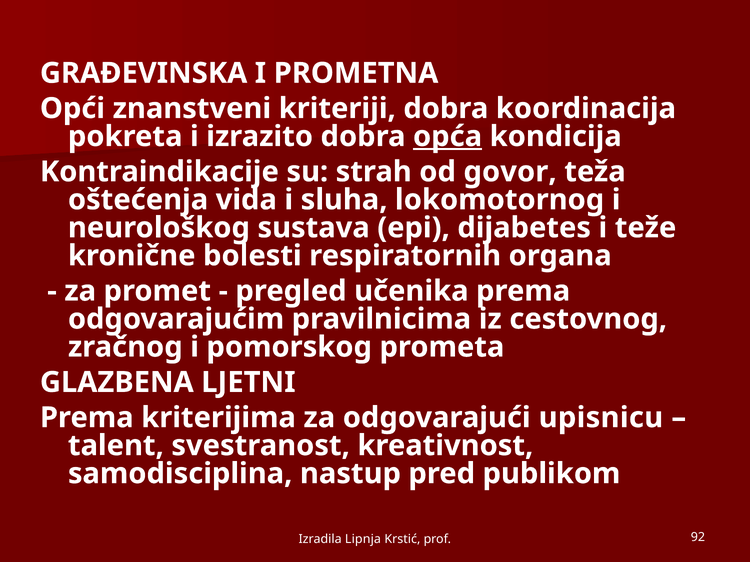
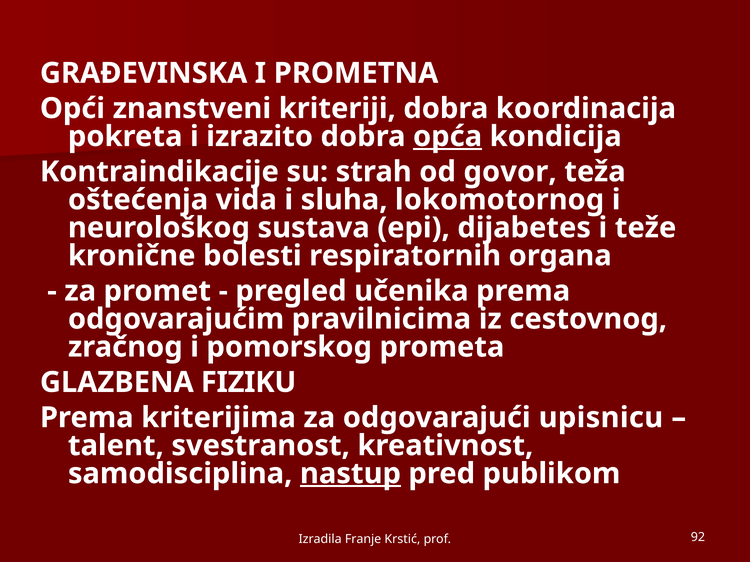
LJETNI: LJETNI -> FIZIKU
nastup underline: none -> present
Lipnja: Lipnja -> Franje
